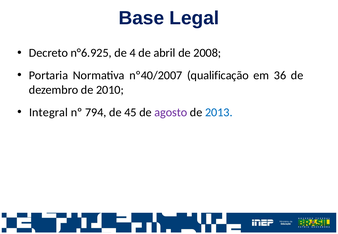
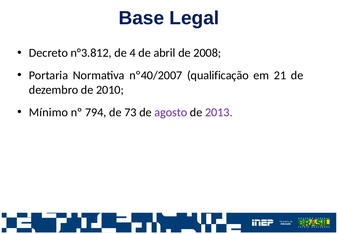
n°6.925: n°6.925 -> n°3.812
36: 36 -> 21
Integral: Integral -> Mínimo
45: 45 -> 73
2013 colour: blue -> purple
